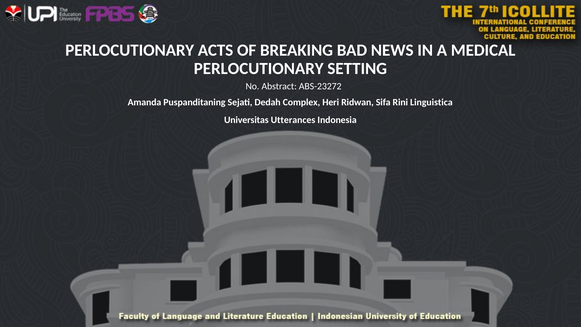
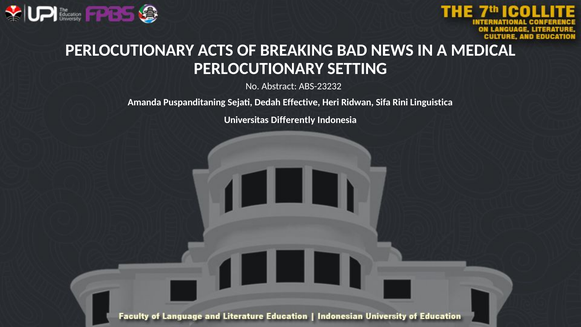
ABS-23272: ABS-23272 -> ABS-23232
Complex: Complex -> Effective
Utterances: Utterances -> Differently
